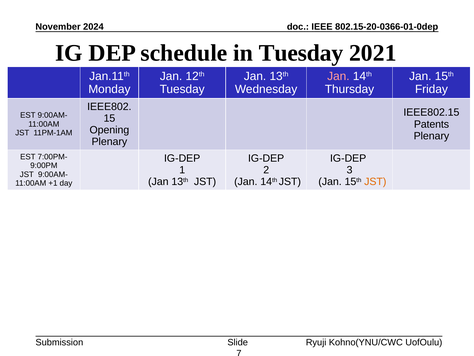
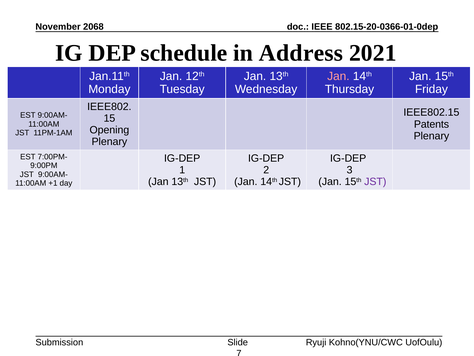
2024: 2024 -> 2068
in Tuesday: Tuesday -> Address
JST at (375, 182) colour: orange -> purple
